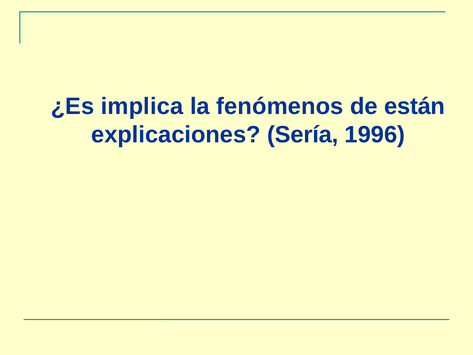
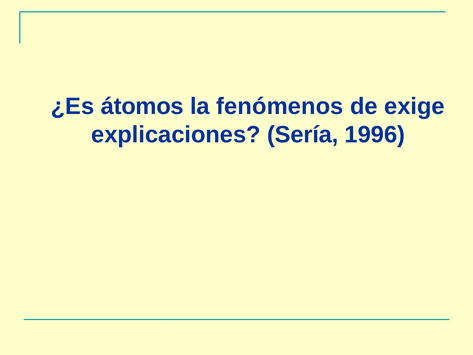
implica: implica -> átomos
están: están -> exige
